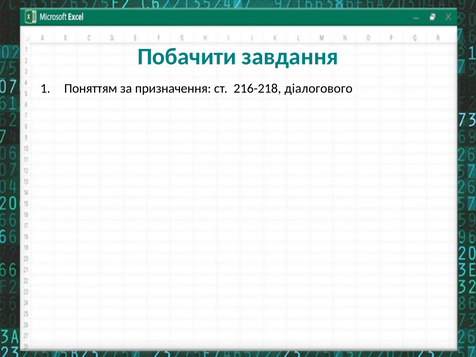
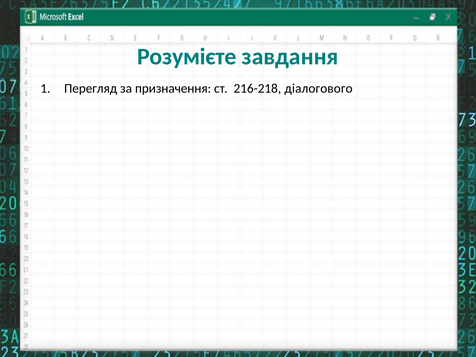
Побачити: Побачити -> Розумієте
Поняттям: Поняттям -> Перегляд
